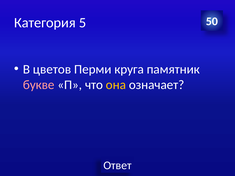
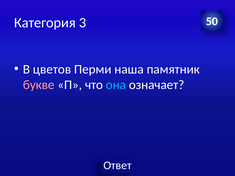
5: 5 -> 3
круга: круга -> наша
она colour: yellow -> light blue
